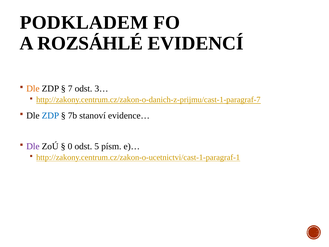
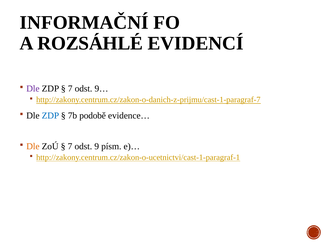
PODKLADEM: PODKLADEM -> INFORMAČNÍ
Dle at (33, 88) colour: orange -> purple
3…: 3… -> 9…
stanoví: stanoví -> podobě
Dle at (33, 146) colour: purple -> orange
0 at (70, 146): 0 -> 7
5: 5 -> 9
